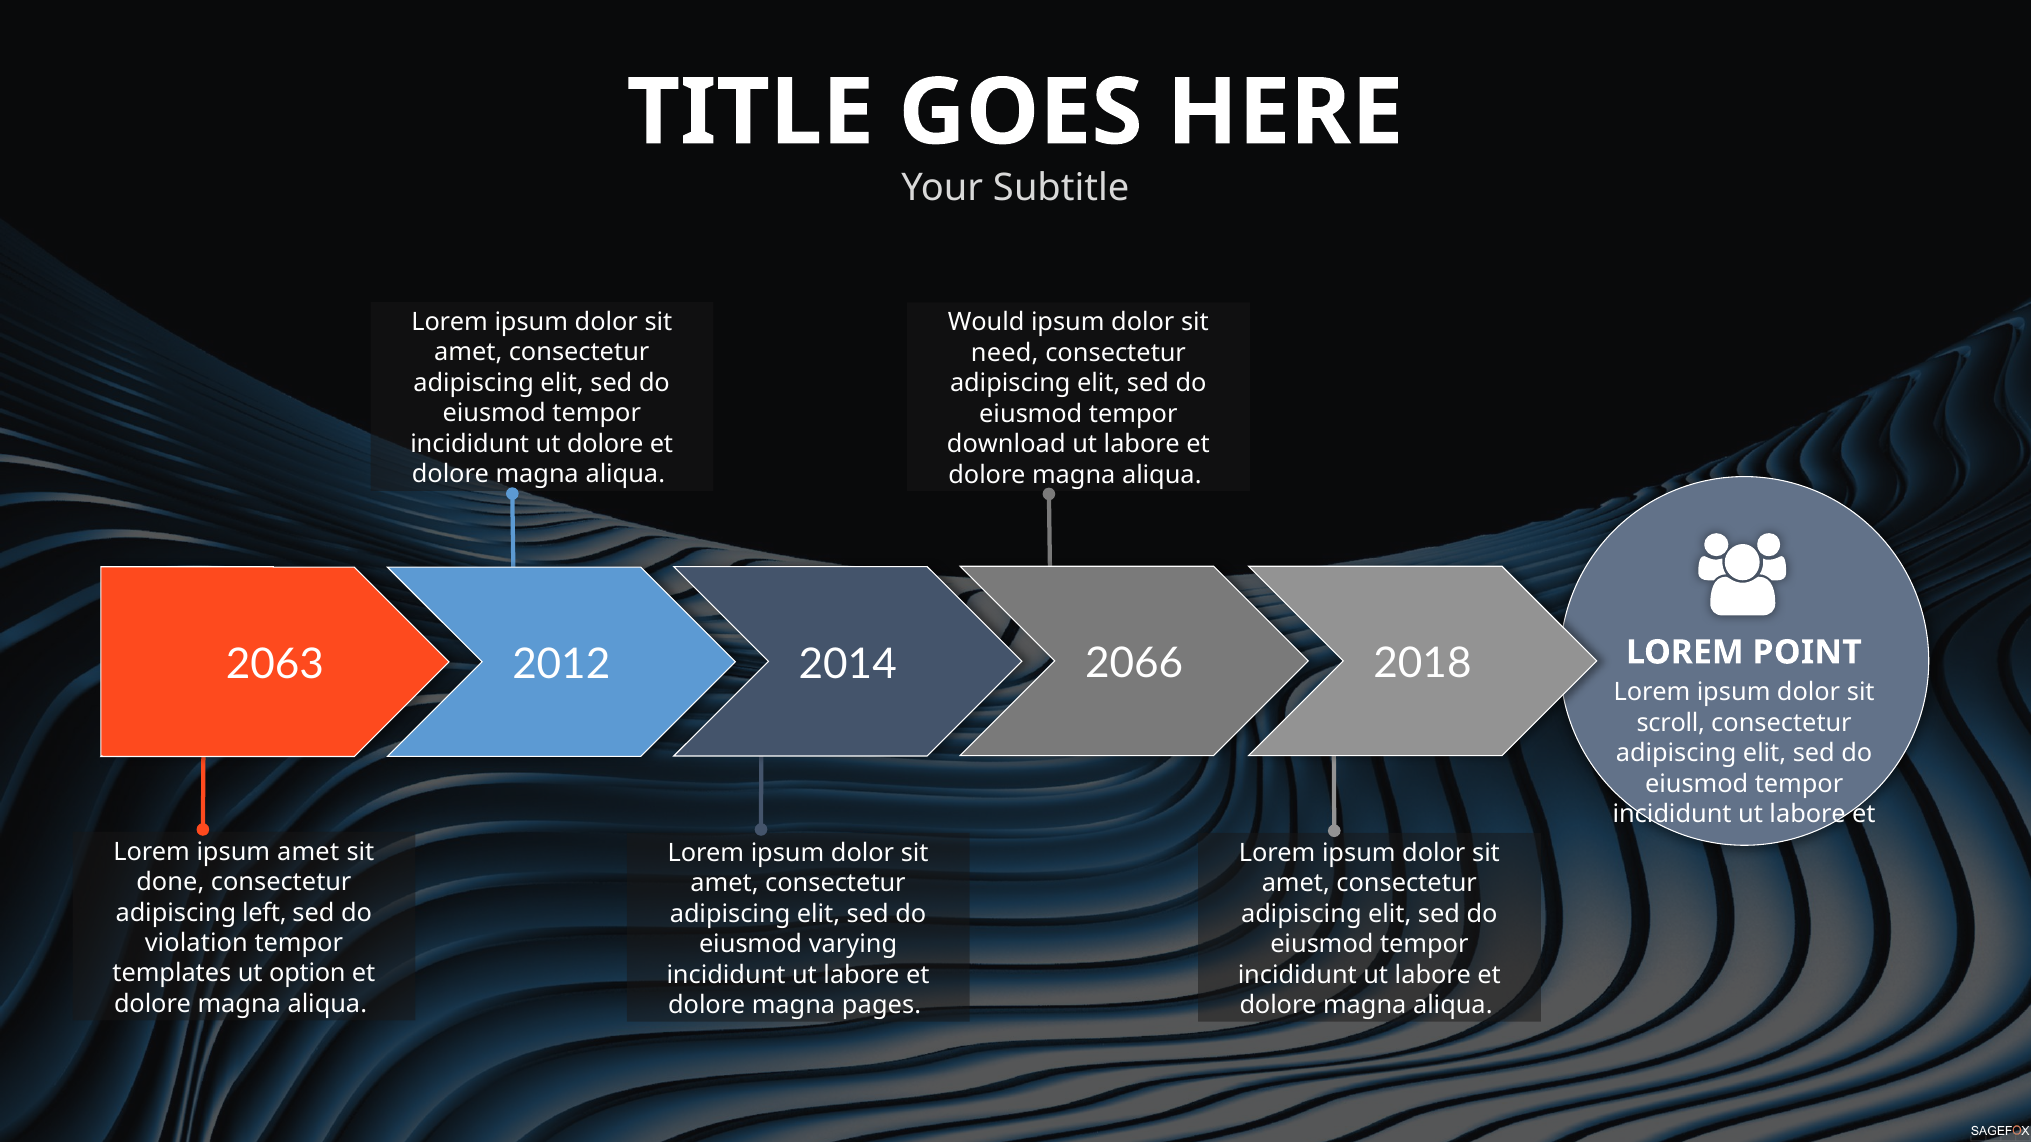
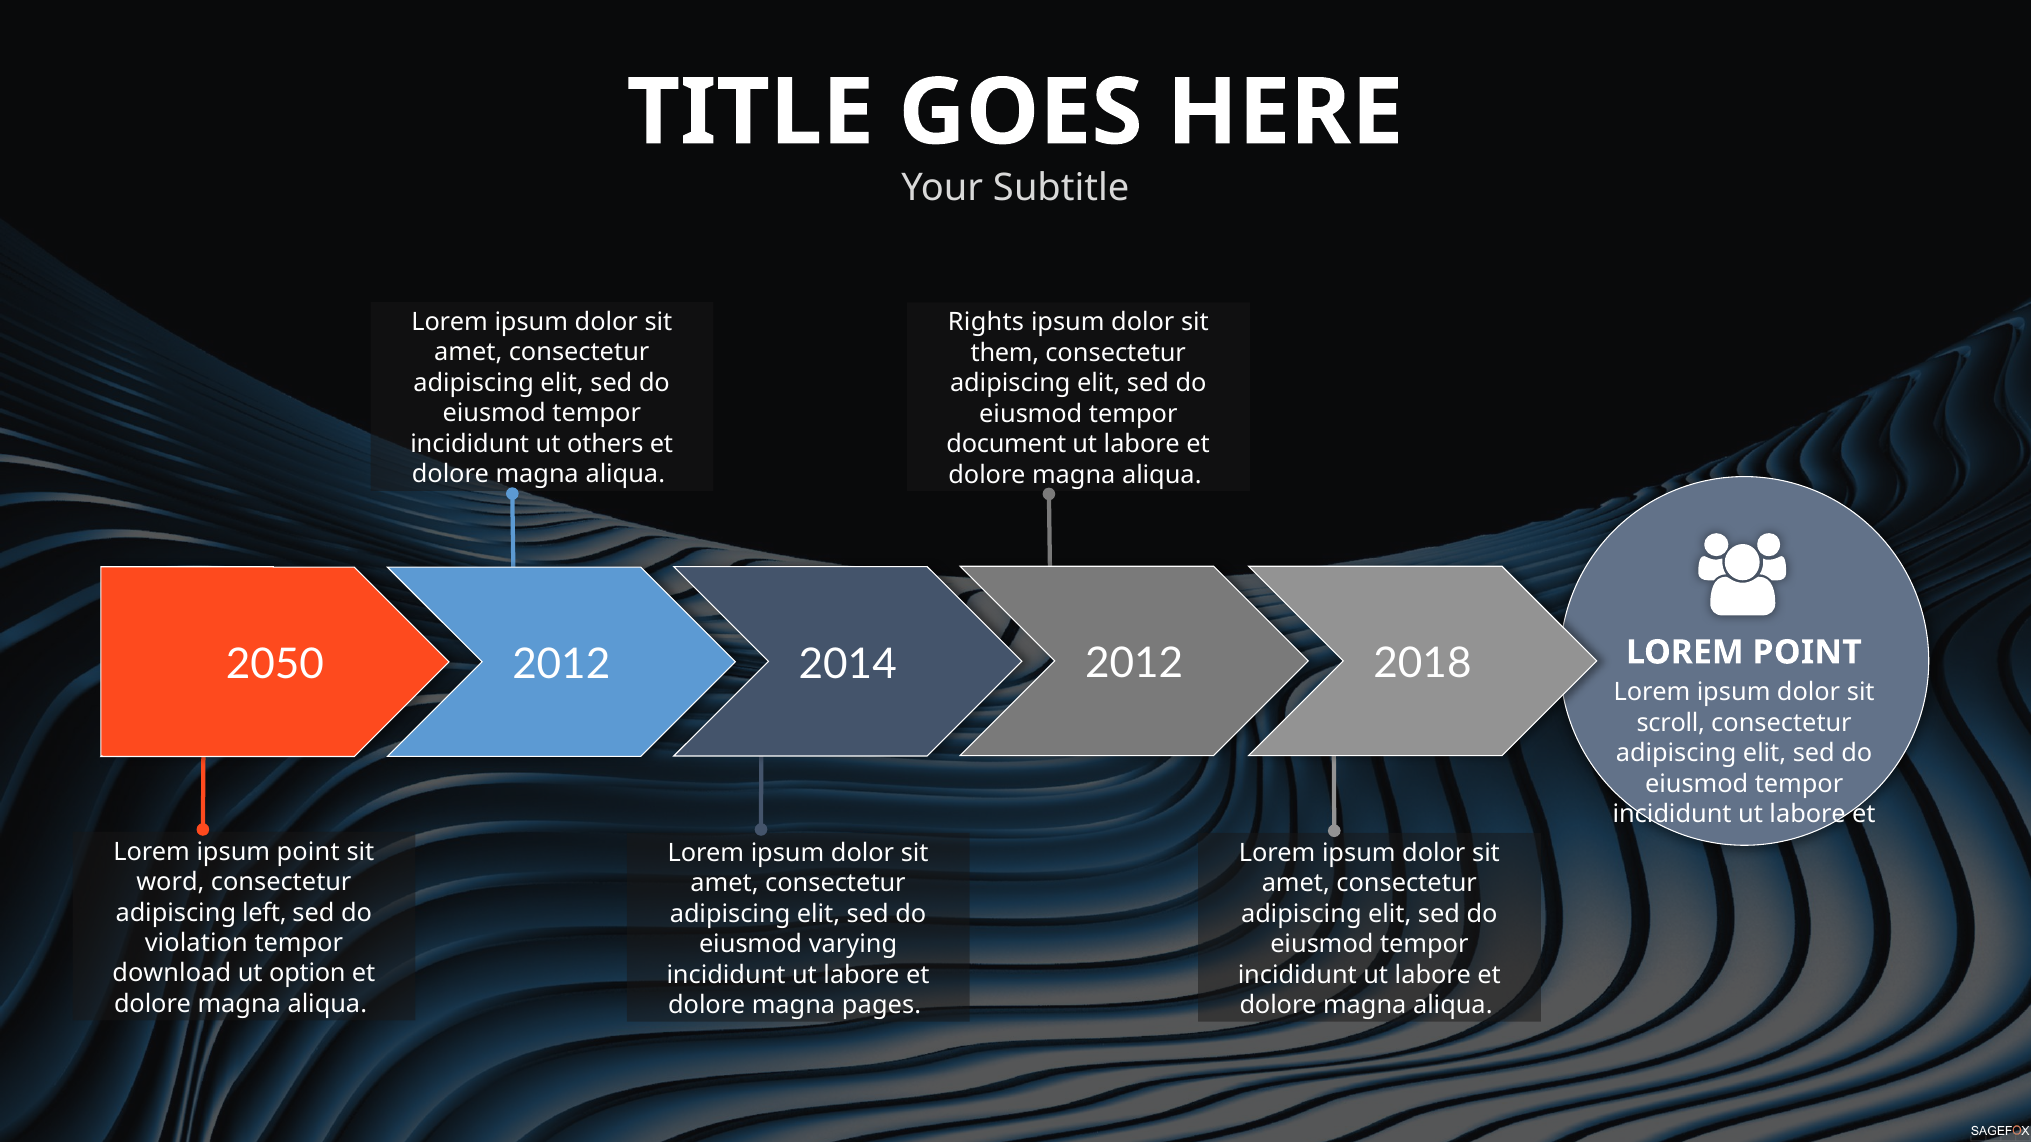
Would: Would -> Rights
need: need -> them
ut dolore: dolore -> others
download: download -> document
2063: 2063 -> 2050
2014 2066: 2066 -> 2012
ipsum amet: amet -> point
done: done -> word
templates: templates -> download
